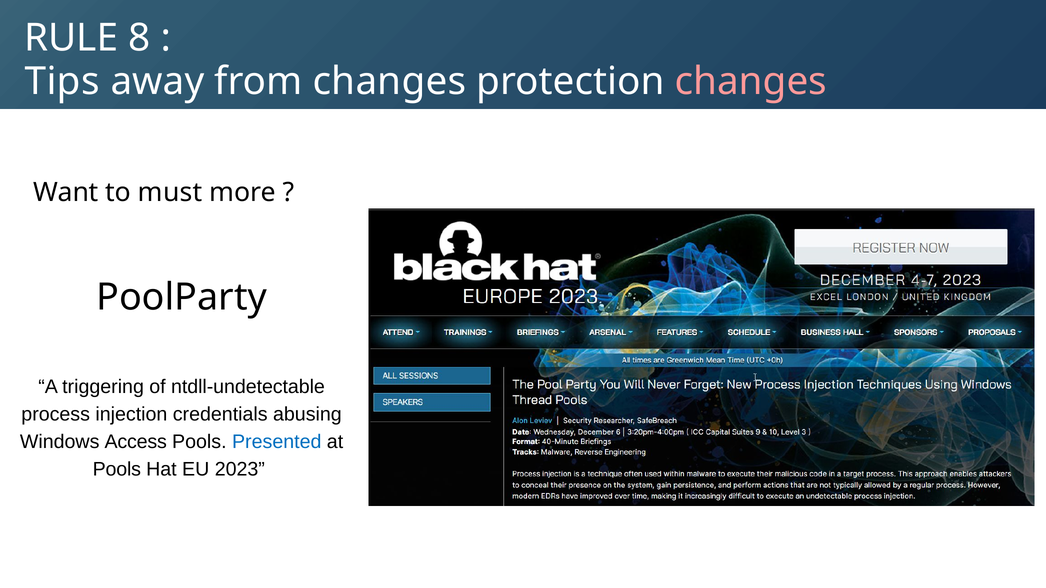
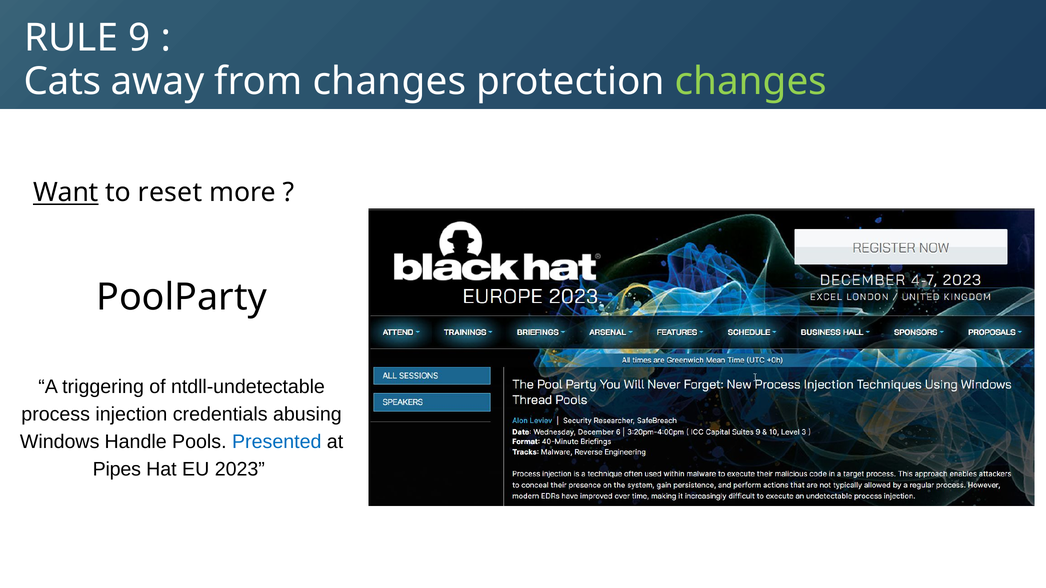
8: 8 -> 9
Tips: Tips -> Cats
changes at (751, 82) colour: pink -> light green
Want underline: none -> present
must: must -> reset
Access: Access -> Handle
Pools at (117, 470): Pools -> Pipes
